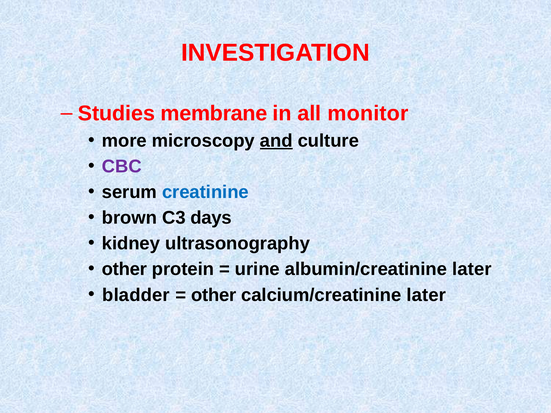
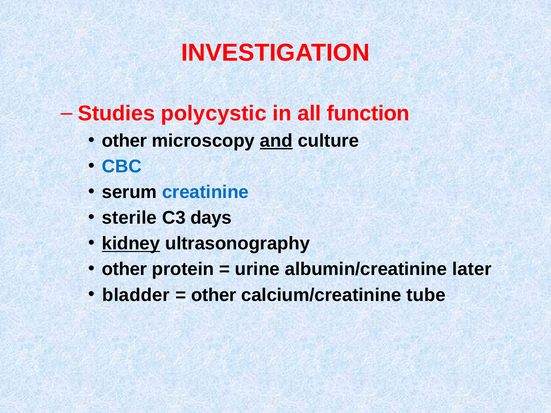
membrane: membrane -> polycystic
monitor: monitor -> function
more at (124, 141): more -> other
CBC colour: purple -> blue
brown: brown -> sterile
kidney underline: none -> present
calcium/creatinine later: later -> tube
